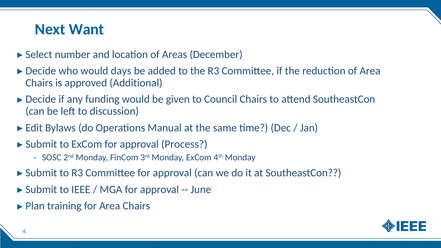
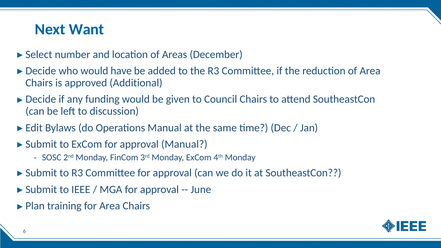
days: days -> have
approval Process: Process -> Manual
